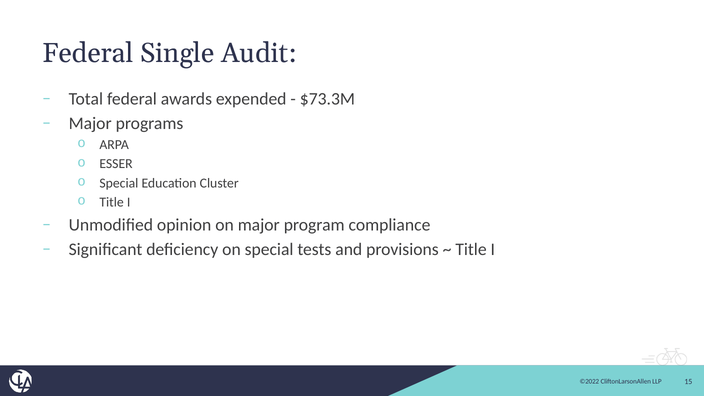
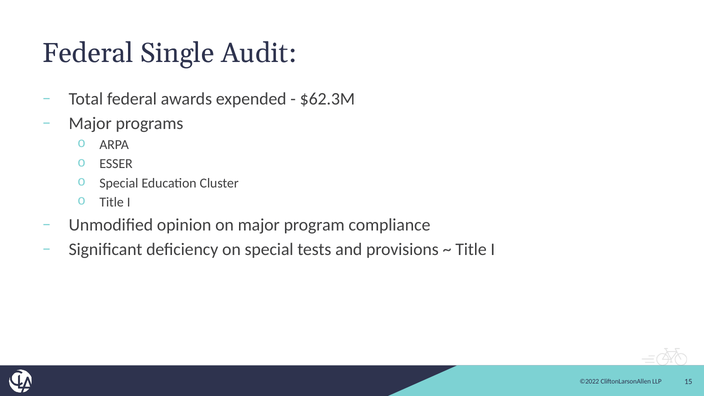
$73.3M: $73.3M -> $62.3M
